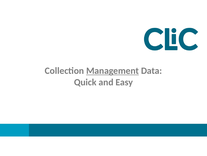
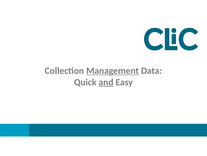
and underline: none -> present
